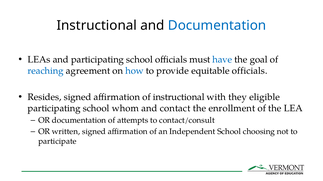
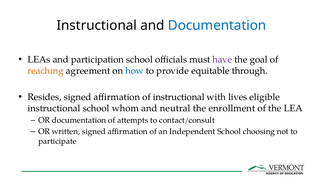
and participating: participating -> participation
have colour: blue -> purple
reaching colour: blue -> orange
equitable officials: officials -> through
they: they -> lives
participating at (54, 109): participating -> instructional
contact: contact -> neutral
